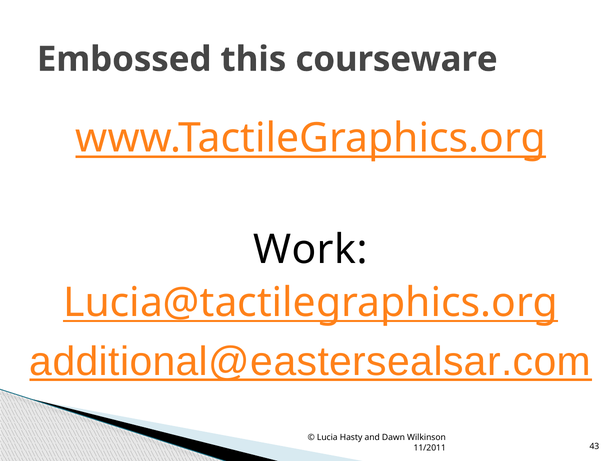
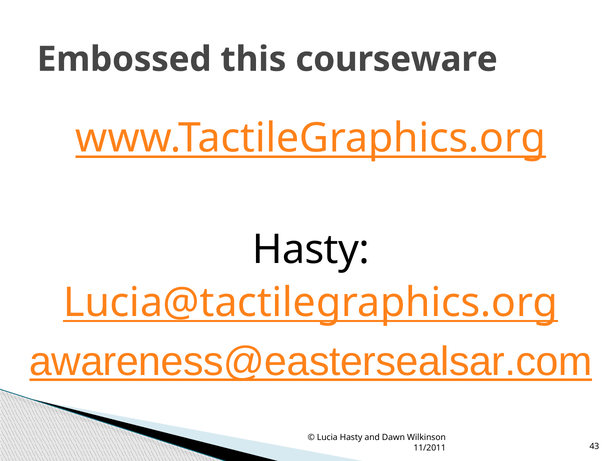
Work at (310, 250): Work -> Hasty
additional@eastersealsar.com: additional@eastersealsar.com -> awareness@eastersealsar.com
